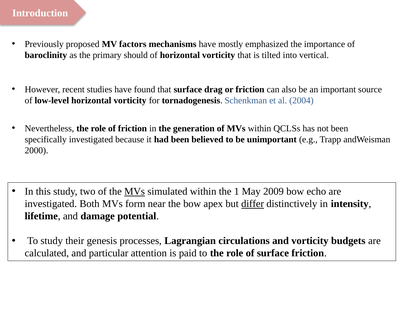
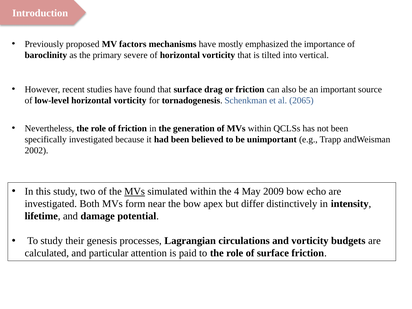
should: should -> severe
2004: 2004 -> 2065
2000: 2000 -> 2002
1: 1 -> 4
differ underline: present -> none
